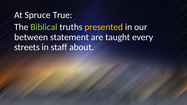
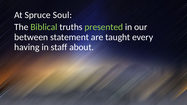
True: True -> Soul
presented colour: yellow -> light green
streets: streets -> having
